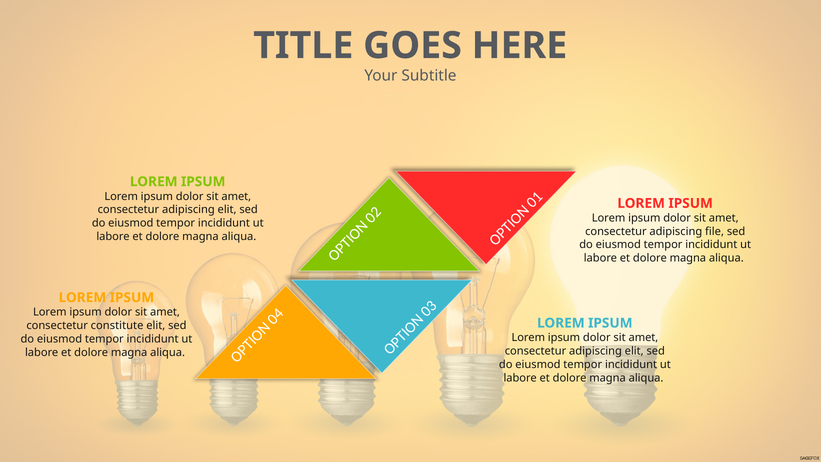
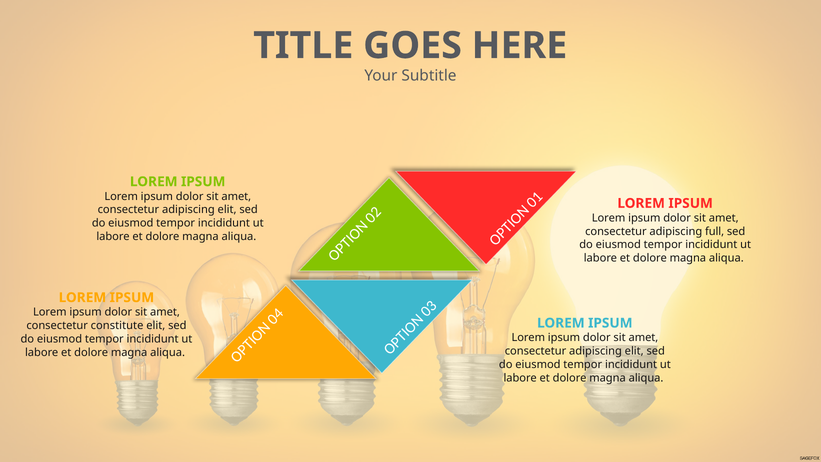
file: file -> full
